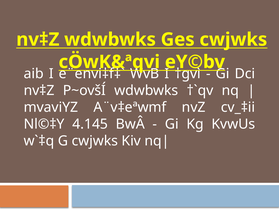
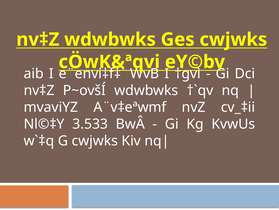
4.145: 4.145 -> 3.533
